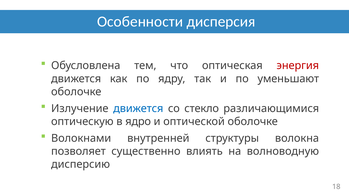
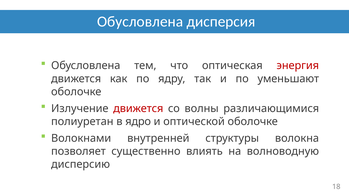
Особенности at (140, 22): Особенности -> Обусловлена
движется at (138, 109) colour: blue -> red
стекло: стекло -> волны
оптическую: оптическую -> полиуретан
